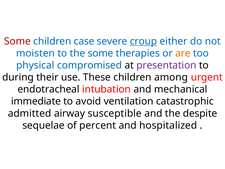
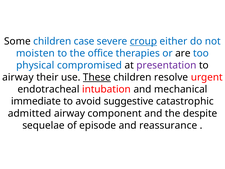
Some at (17, 41) colour: red -> black
the some: some -> office
are colour: orange -> black
during at (18, 77): during -> airway
These underline: none -> present
among: among -> resolve
ventilation: ventilation -> suggestive
susceptible: susceptible -> component
percent: percent -> episode
hospitalized: hospitalized -> reassurance
